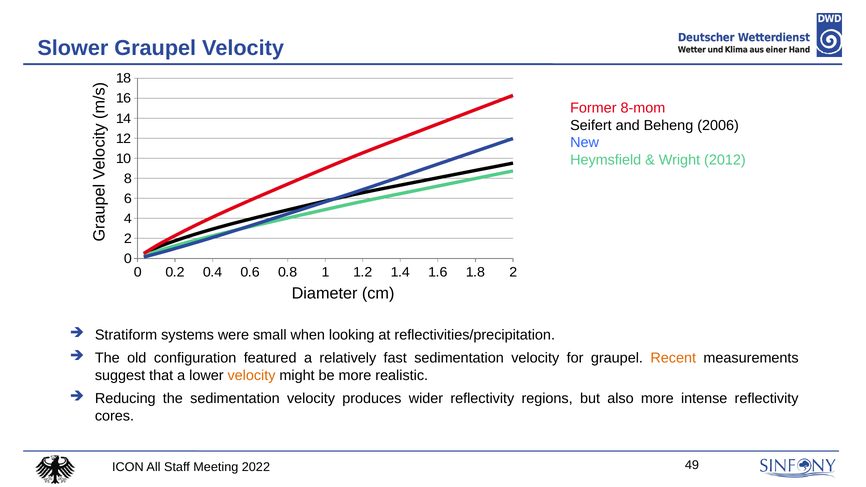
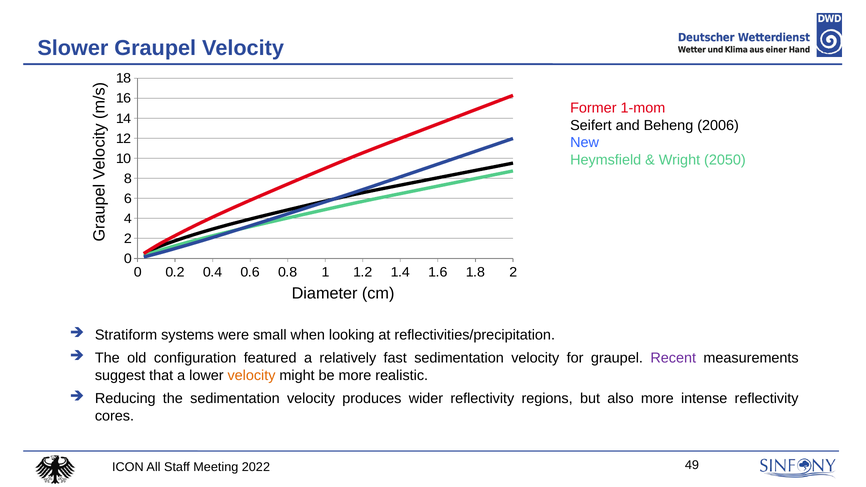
8-mom: 8-mom -> 1-mom
2012: 2012 -> 2050
Recent colour: orange -> purple
